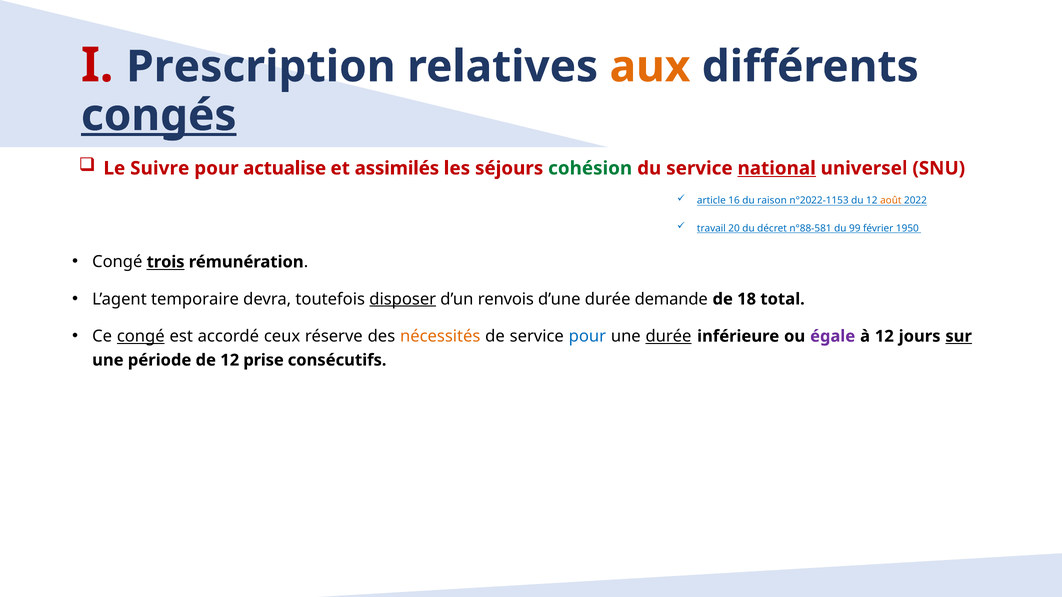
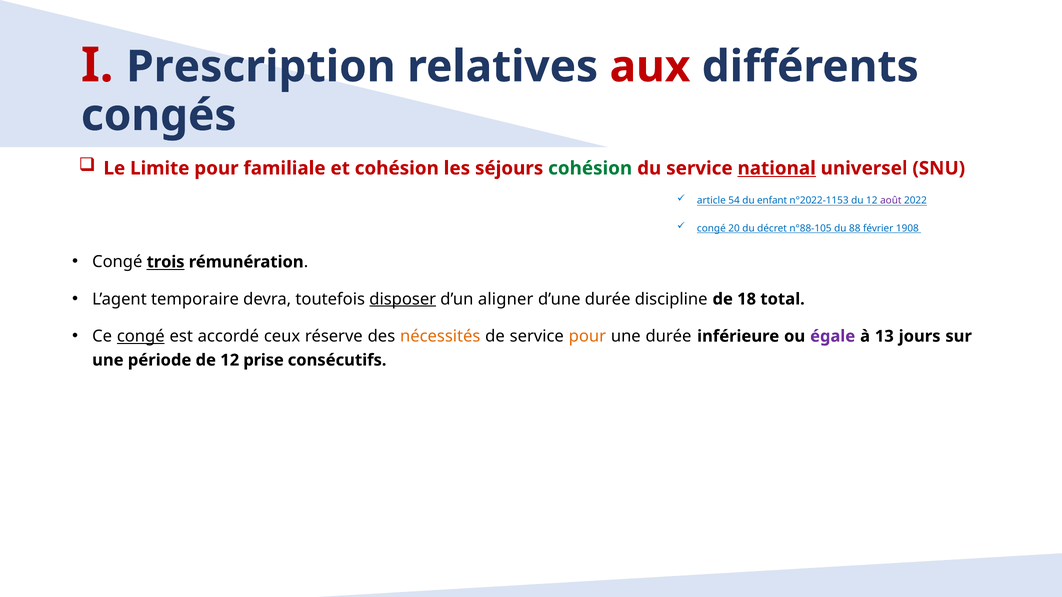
aux colour: orange -> red
congés underline: present -> none
Suivre: Suivre -> Limite
actualise: actualise -> familiale
et assimilés: assimilés -> cohésion
16: 16 -> 54
raison: raison -> enfant
août colour: orange -> purple
travail at (711, 228): travail -> congé
n°88-581: n°88-581 -> n°88-105
99: 99 -> 88
1950: 1950 -> 1908
renvois: renvois -> aligner
demande: demande -> discipline
pour at (587, 336) colour: blue -> orange
durée at (668, 336) underline: present -> none
à 12: 12 -> 13
sur underline: present -> none
